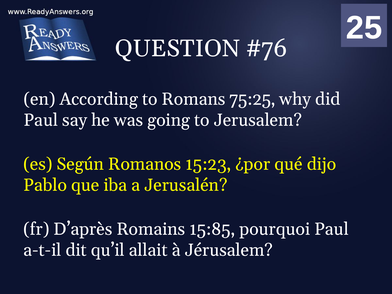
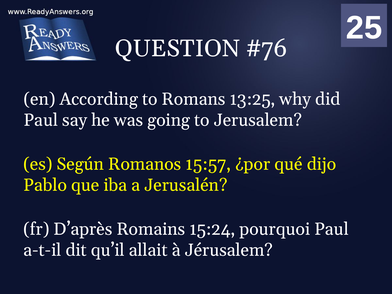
75:25: 75:25 -> 13:25
15:23: 15:23 -> 15:57
15:85: 15:85 -> 15:24
